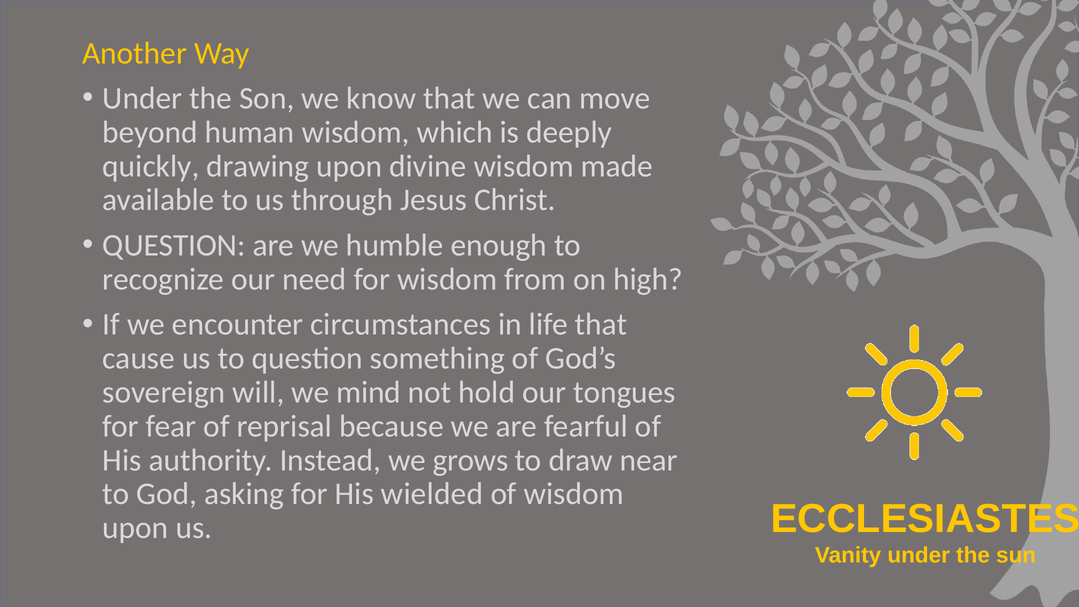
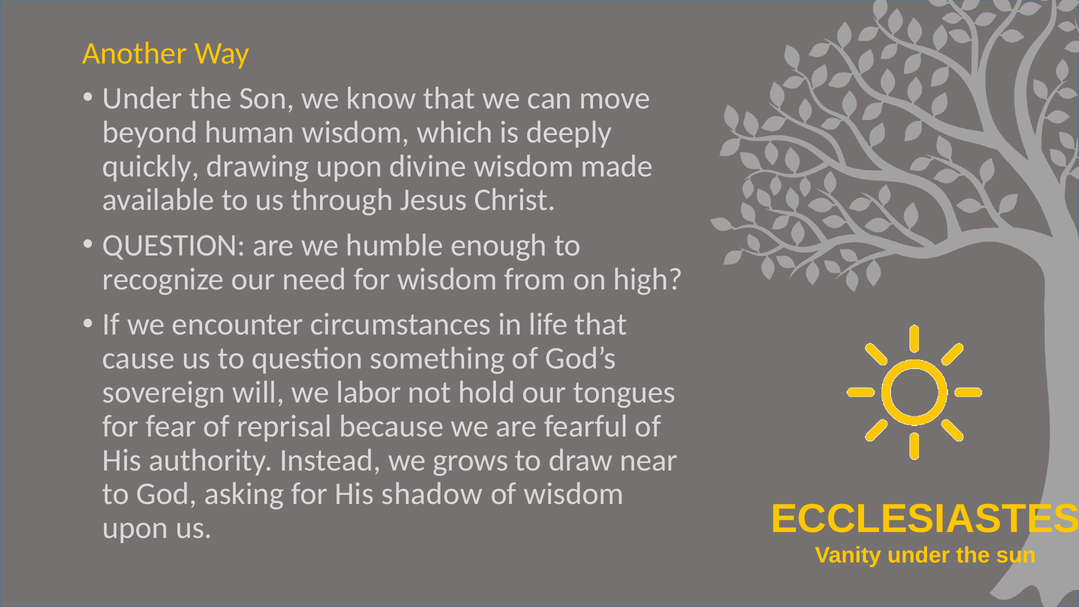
mind: mind -> labor
wielded: wielded -> shadow
